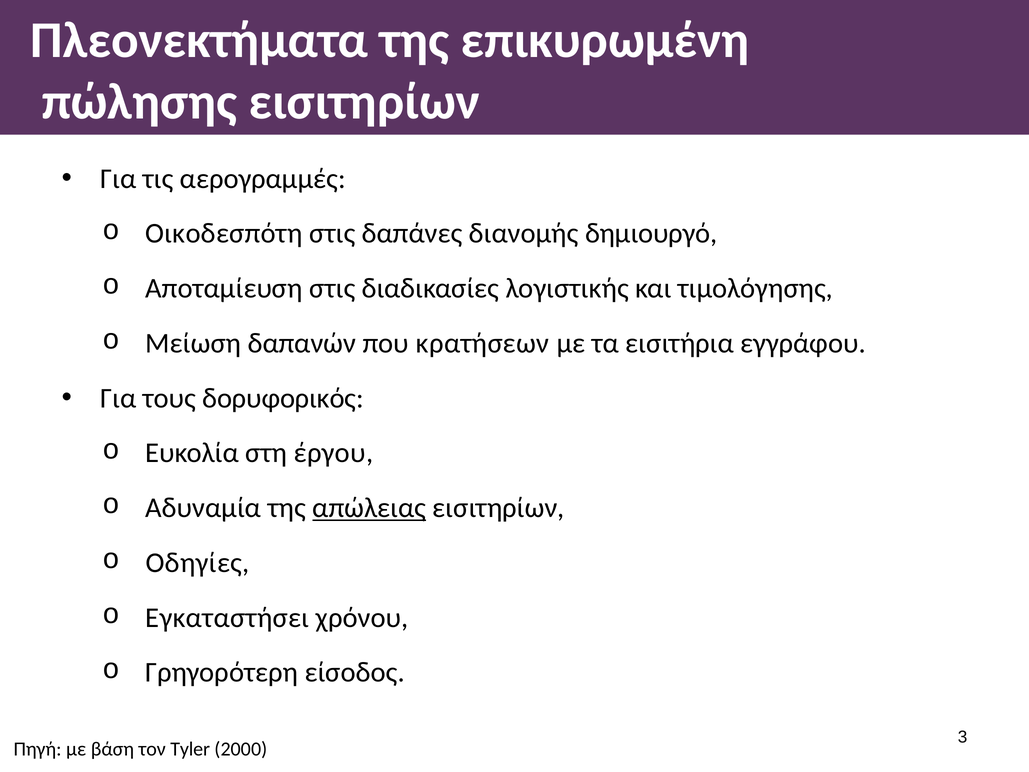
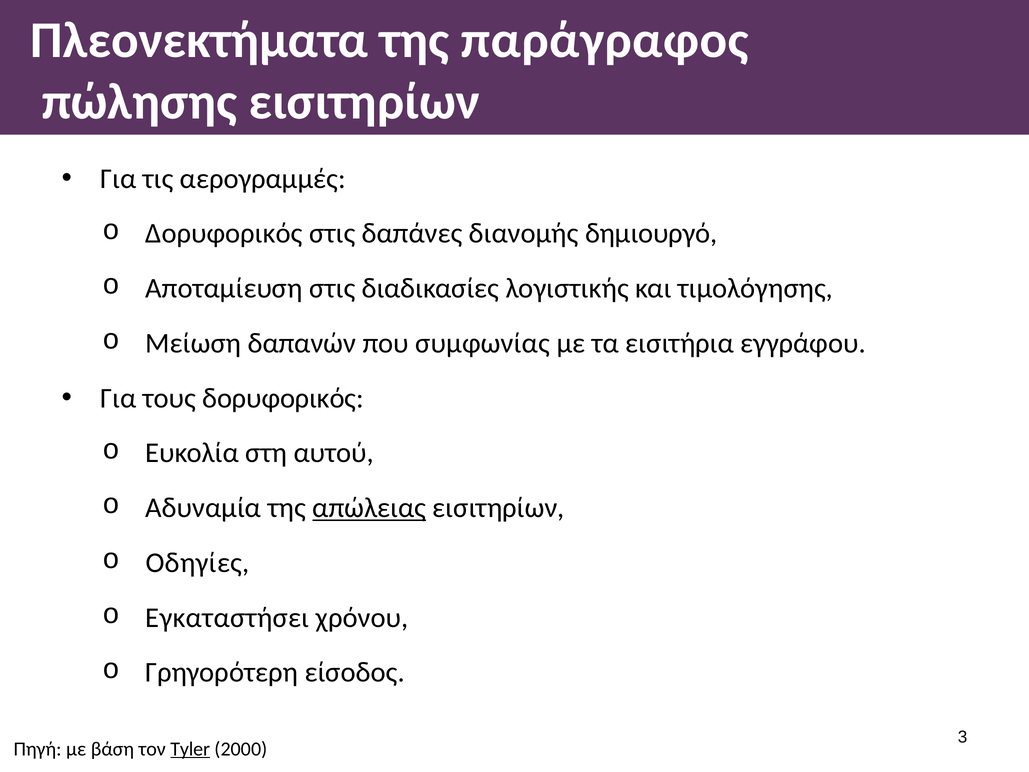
επικυρωμένη: επικυρωμένη -> παράγραφος
Οικοδεσπότη at (224, 233): Οικοδεσπότη -> Δορυφορικός
κρατήσεων: κρατήσεων -> συμφωνίας
έργου: έργου -> αυτού
Tyler underline: none -> present
